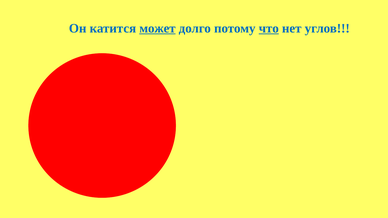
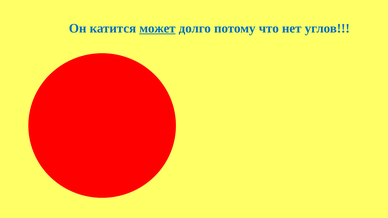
что underline: present -> none
